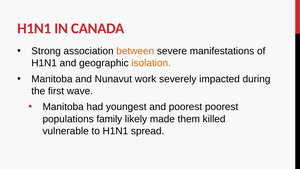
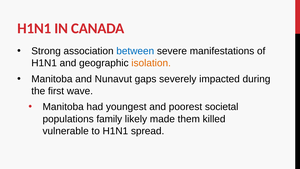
between colour: orange -> blue
work: work -> gaps
poorest poorest: poorest -> societal
